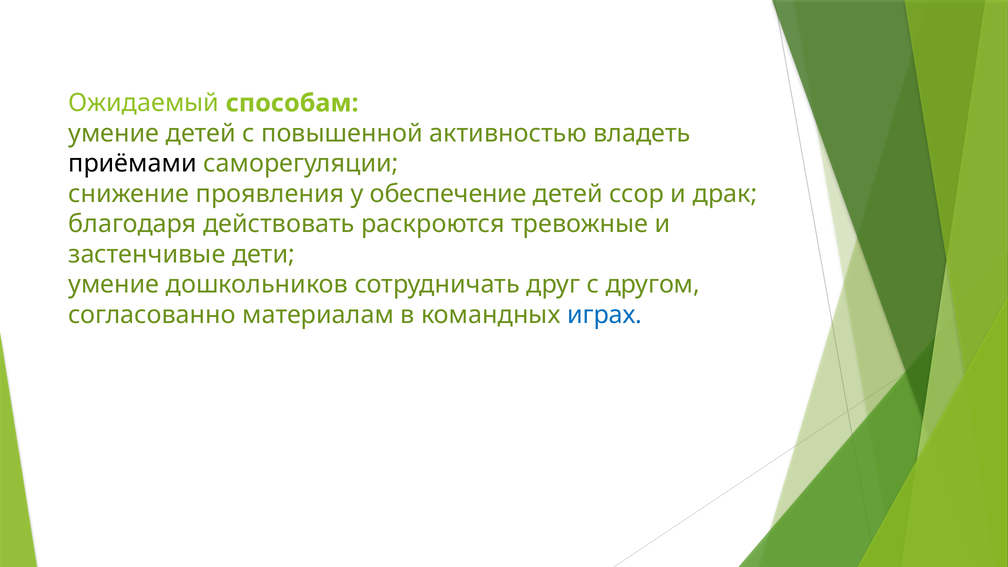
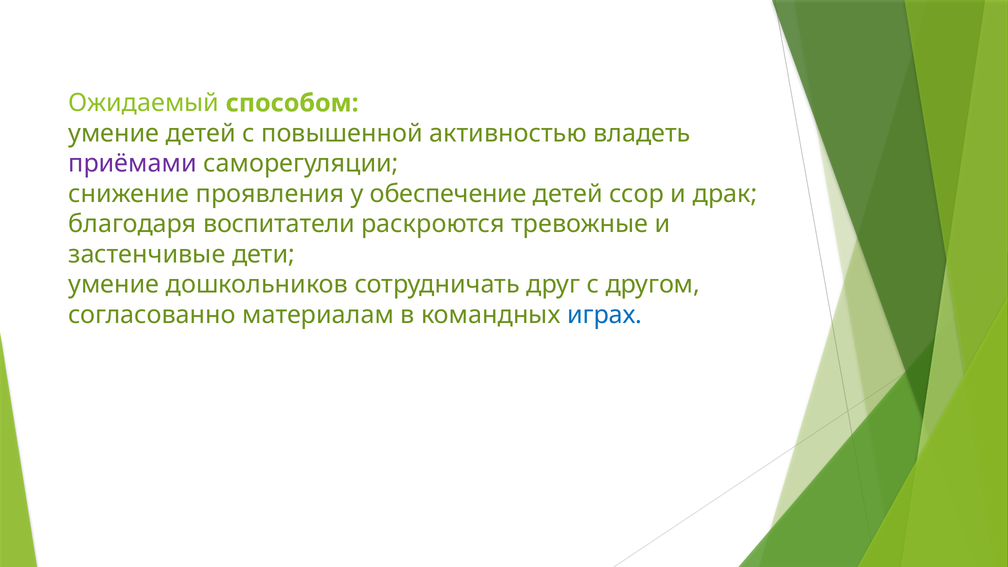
способам: способам -> способом
приёмами colour: black -> purple
действовать: действовать -> воспитатели
